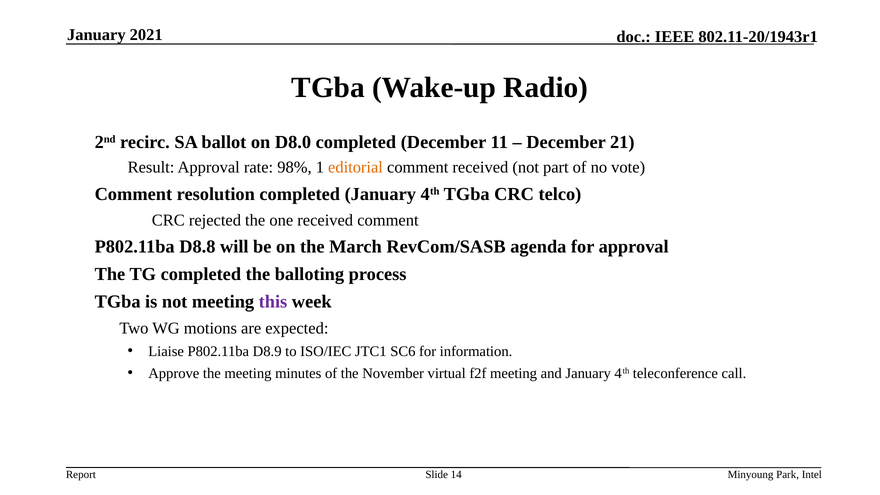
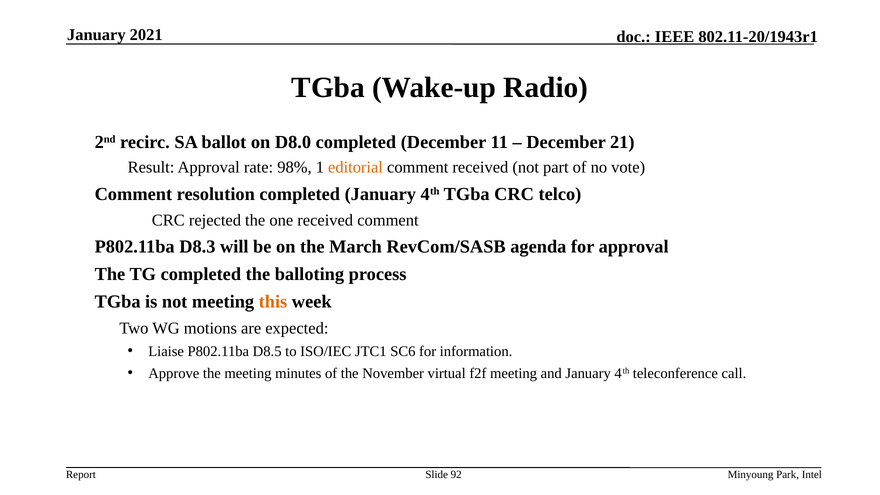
D8.8: D8.8 -> D8.3
this colour: purple -> orange
D8.9: D8.9 -> D8.5
14: 14 -> 92
